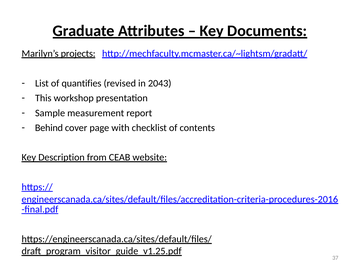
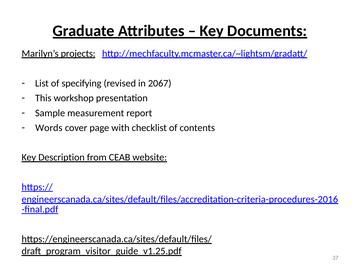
quantifies: quantifies -> specifying
2043: 2043 -> 2067
Behind: Behind -> Words
